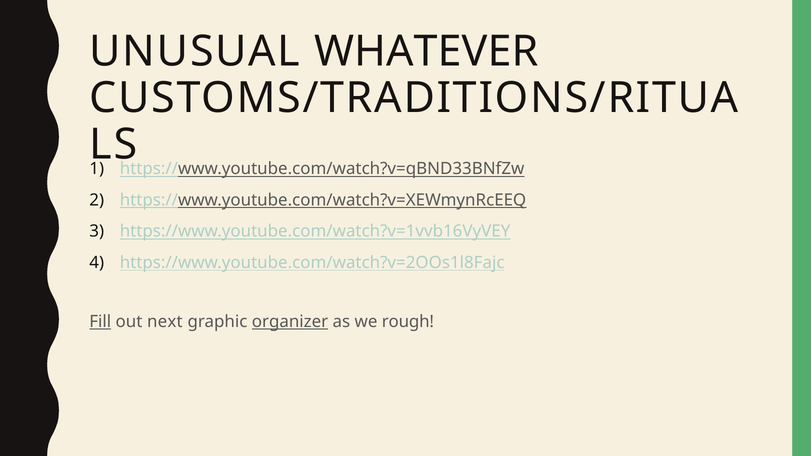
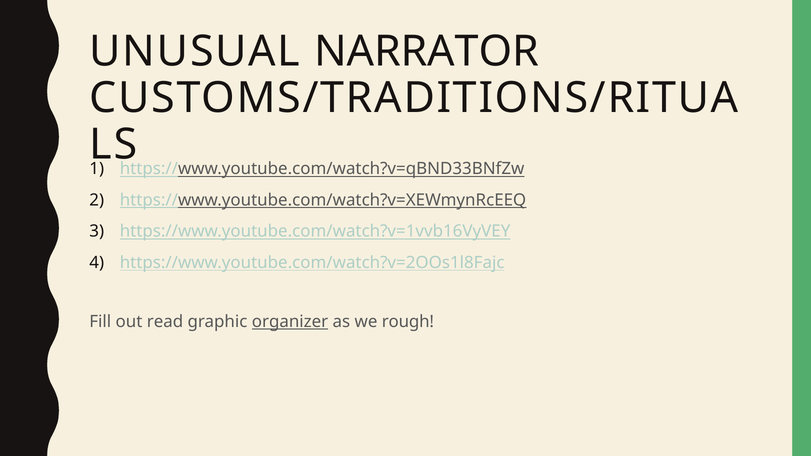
WHATEVER: WHATEVER -> NARRATOR
Fill underline: present -> none
next: next -> read
